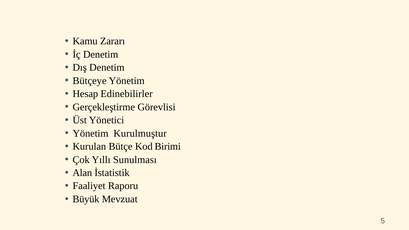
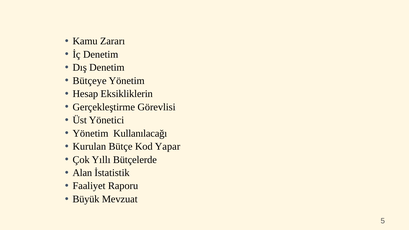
Edinebilirler: Edinebilirler -> Eksikliklerin
Kurulmuştur: Kurulmuştur -> Kullanılacağı
Birimi: Birimi -> Yapar
Sunulması: Sunulması -> Bütçelerde
